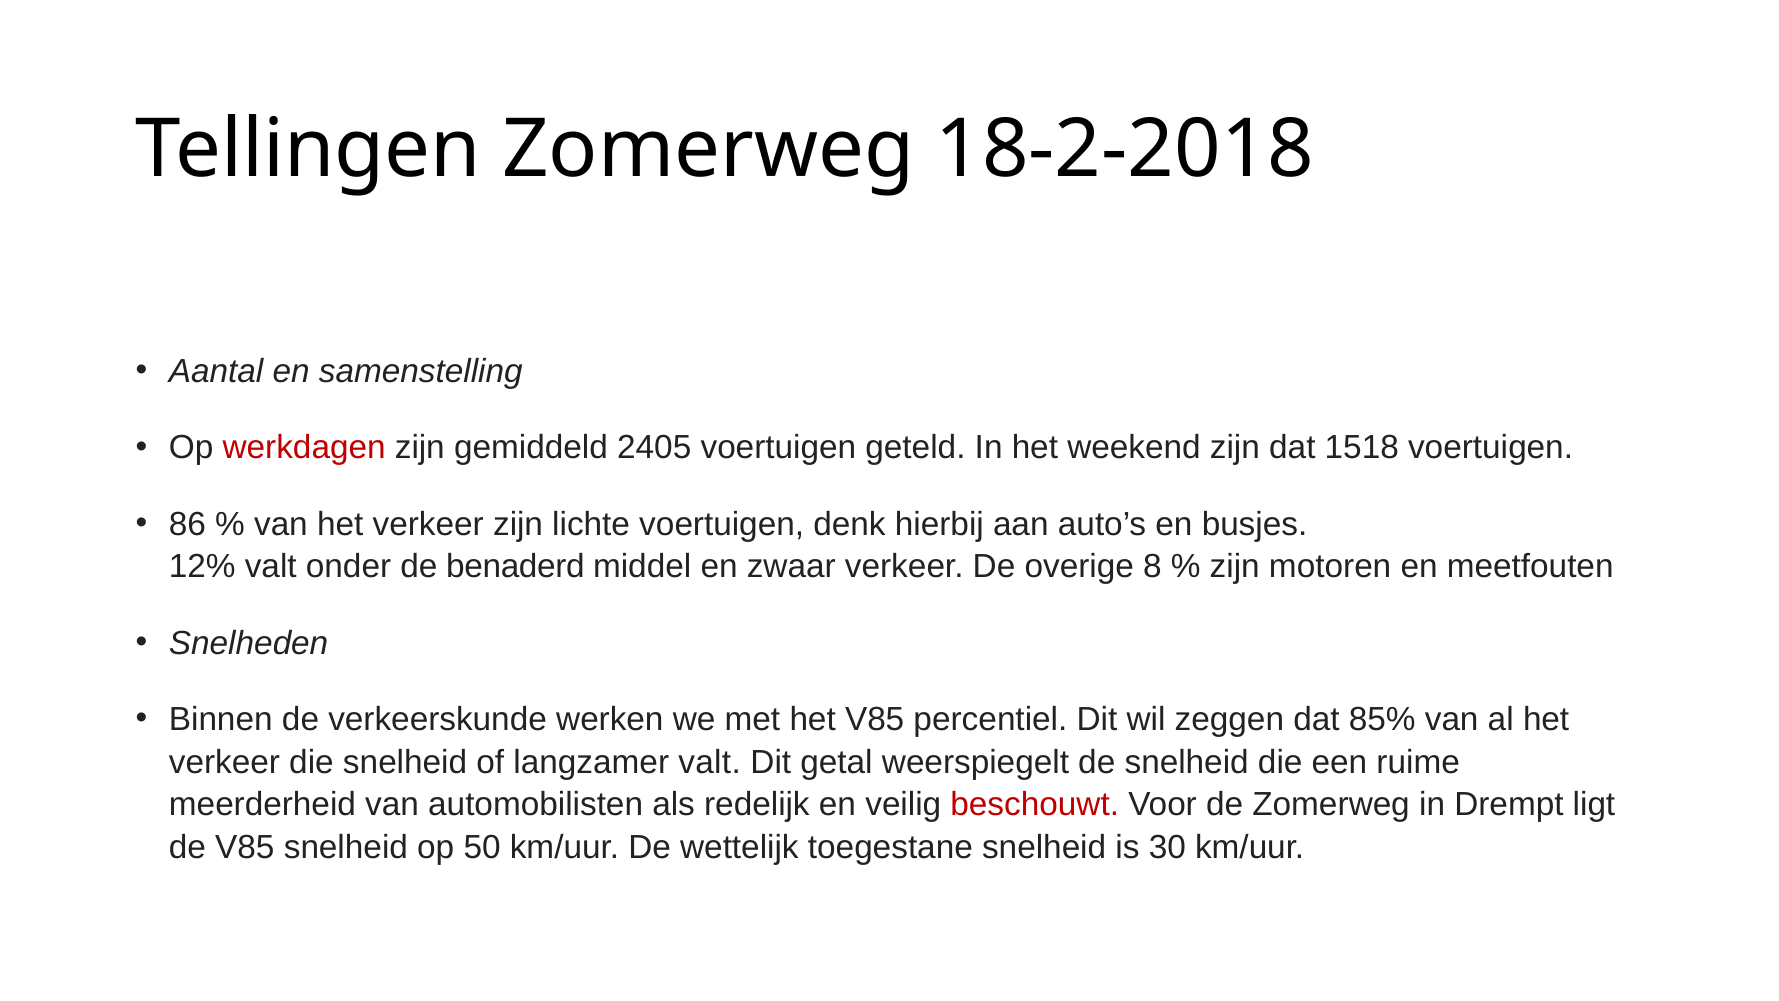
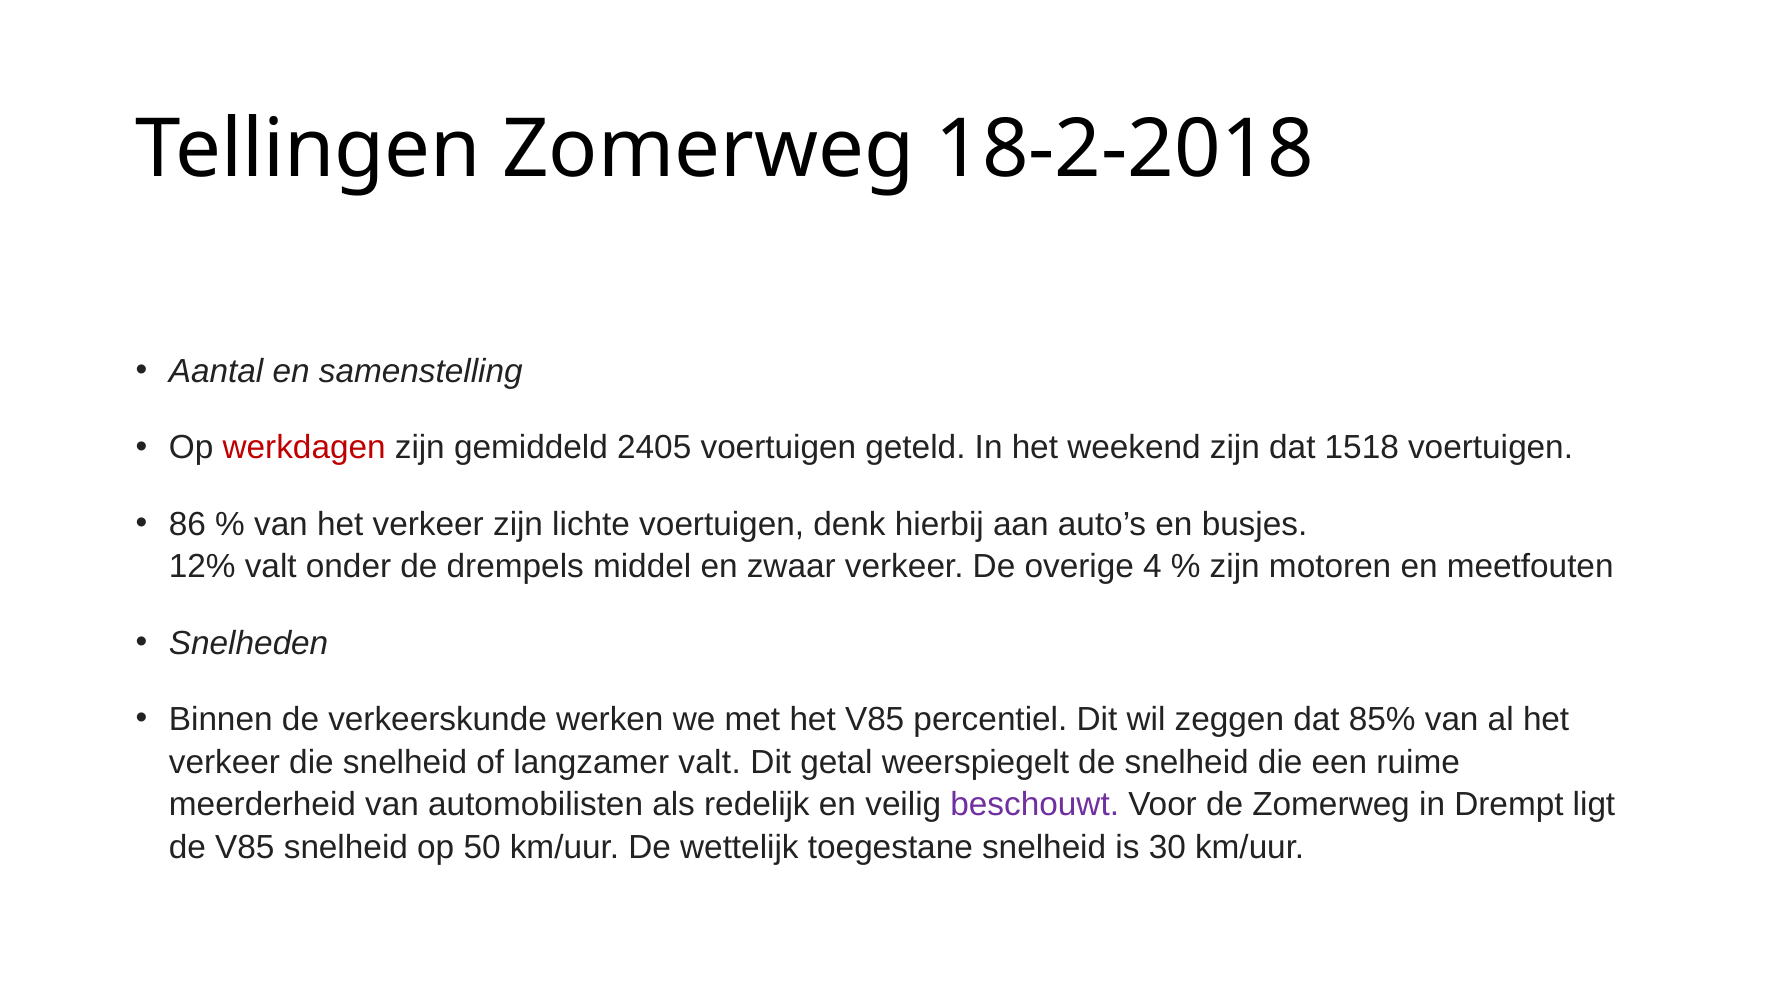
benaderd: benaderd -> drempels
8: 8 -> 4
beschouwt colour: red -> purple
